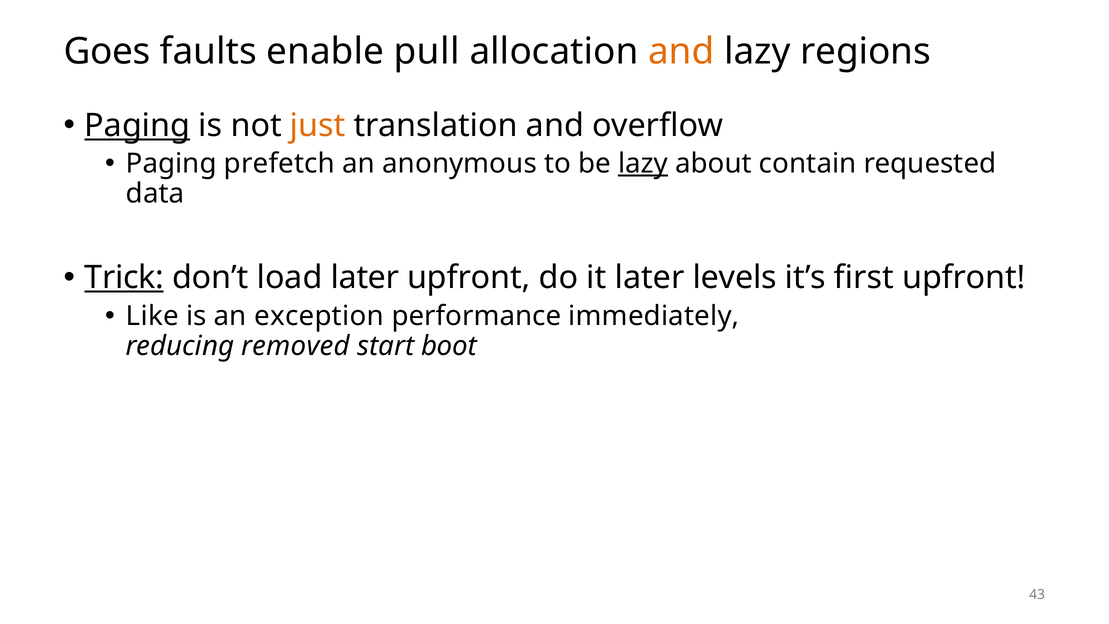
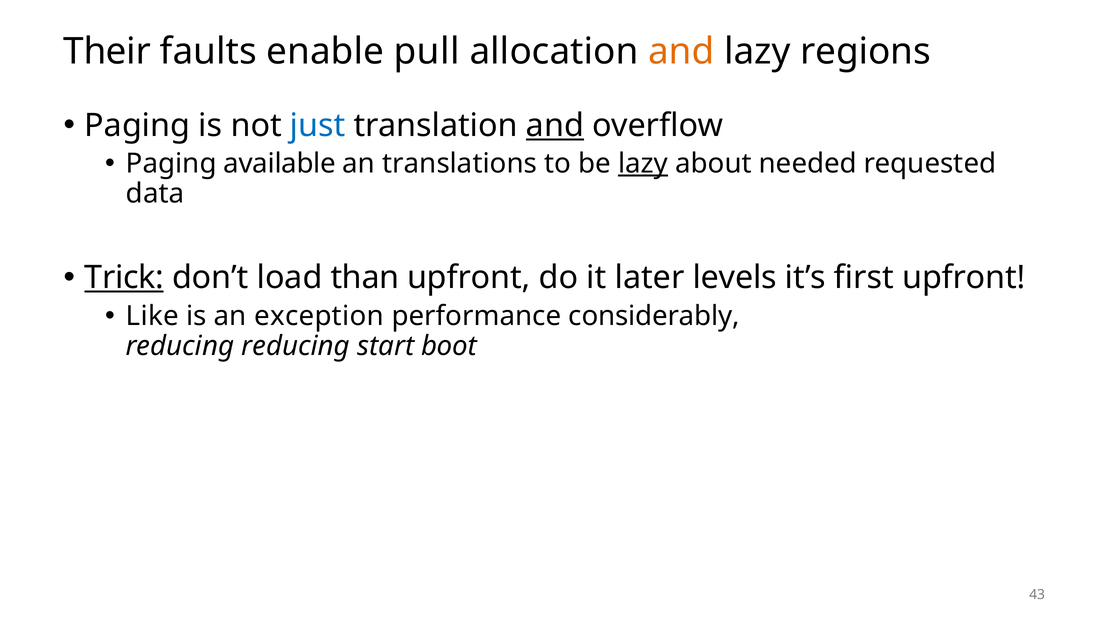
Goes: Goes -> Their
Paging at (137, 125) underline: present -> none
just colour: orange -> blue
and at (555, 125) underline: none -> present
prefetch: prefetch -> available
anonymous: anonymous -> translations
contain: contain -> needed
load later: later -> than
immediately: immediately -> considerably
reducing removed: removed -> reducing
